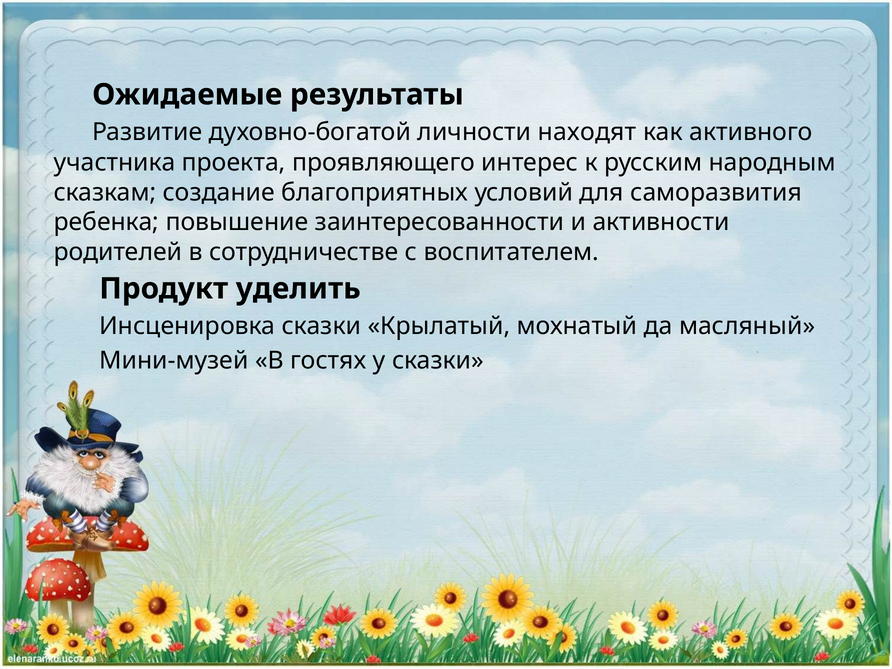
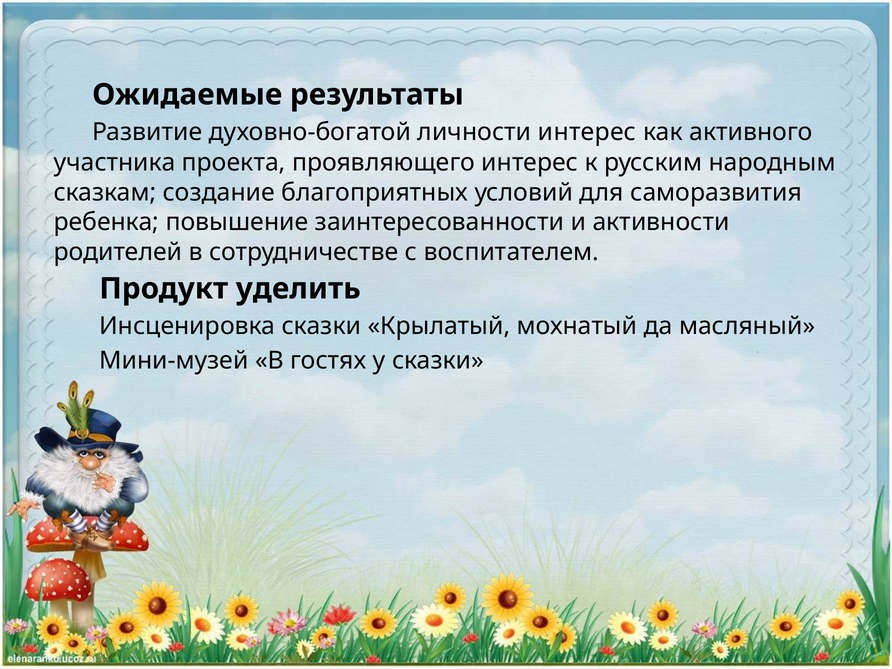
личности находят: находят -> интерес
